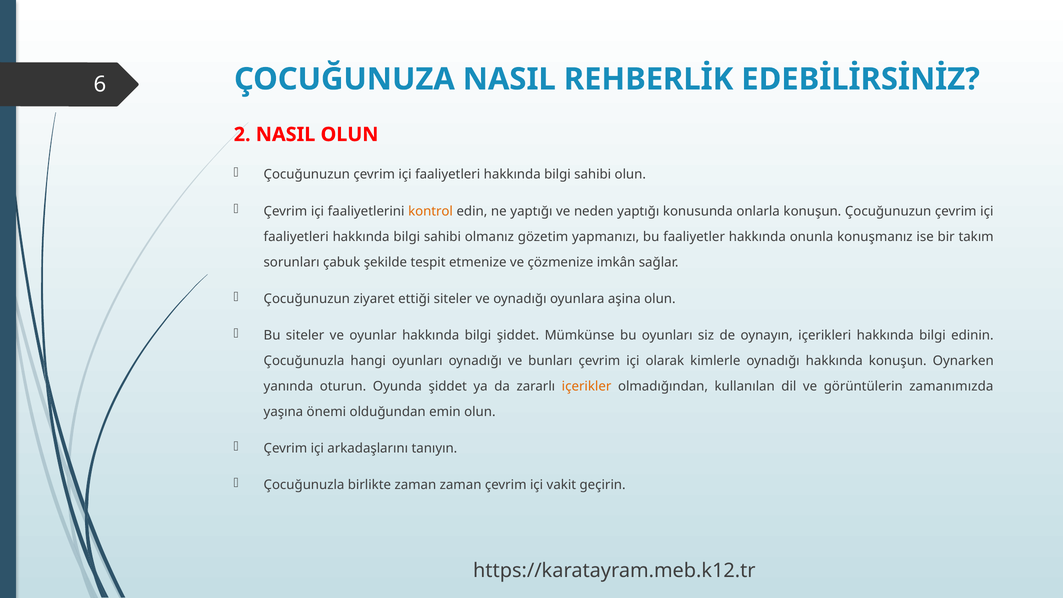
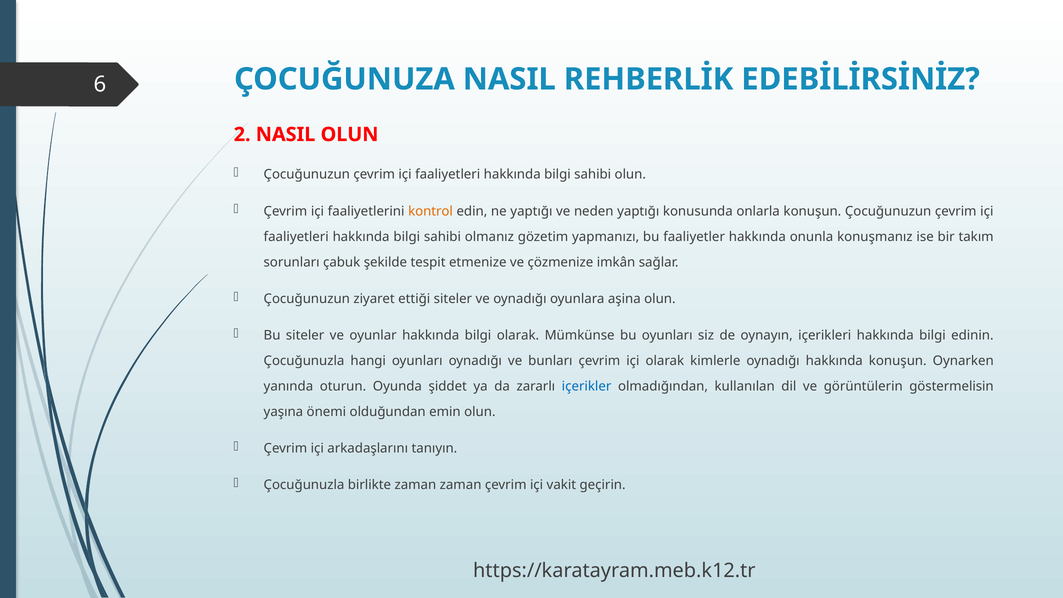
bilgi şiddet: şiddet -> olarak
içerikler colour: orange -> blue
zamanımızda: zamanımızda -> göstermelisin
